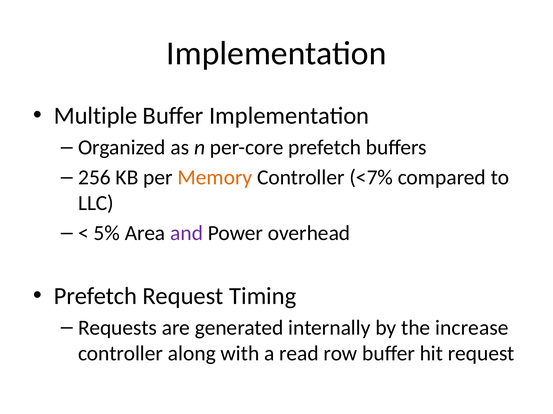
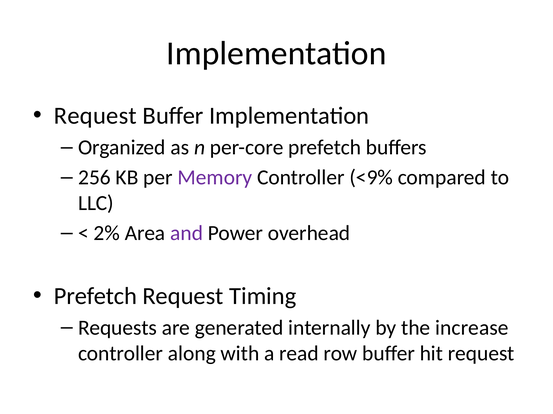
Multiple at (96, 116): Multiple -> Request
Memory colour: orange -> purple
<7%: <7% -> <9%
5%: 5% -> 2%
